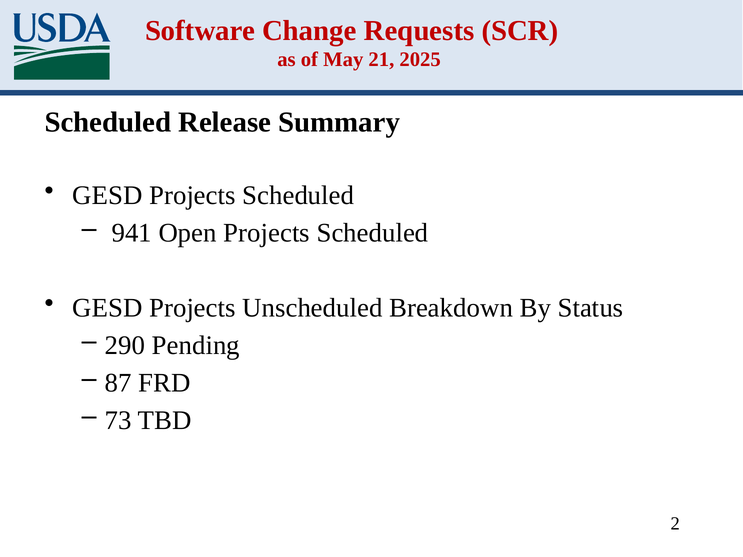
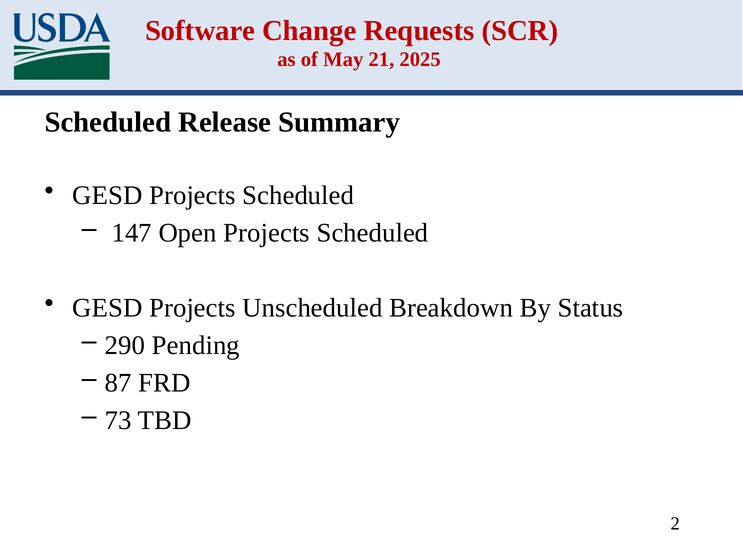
941: 941 -> 147
